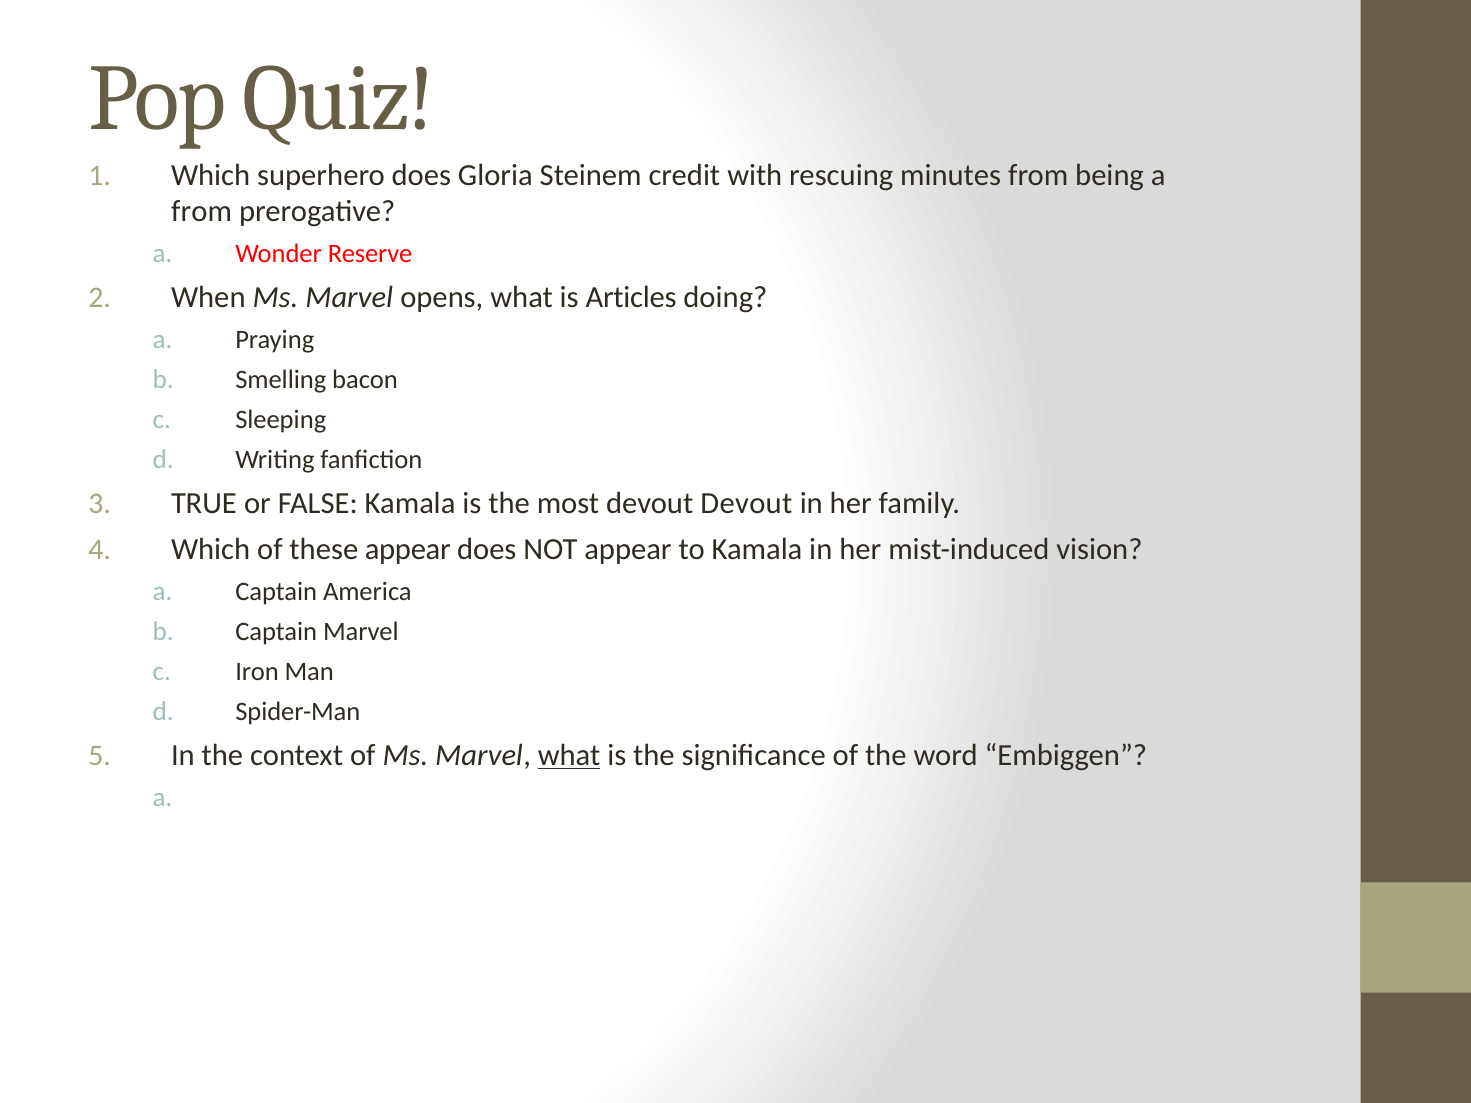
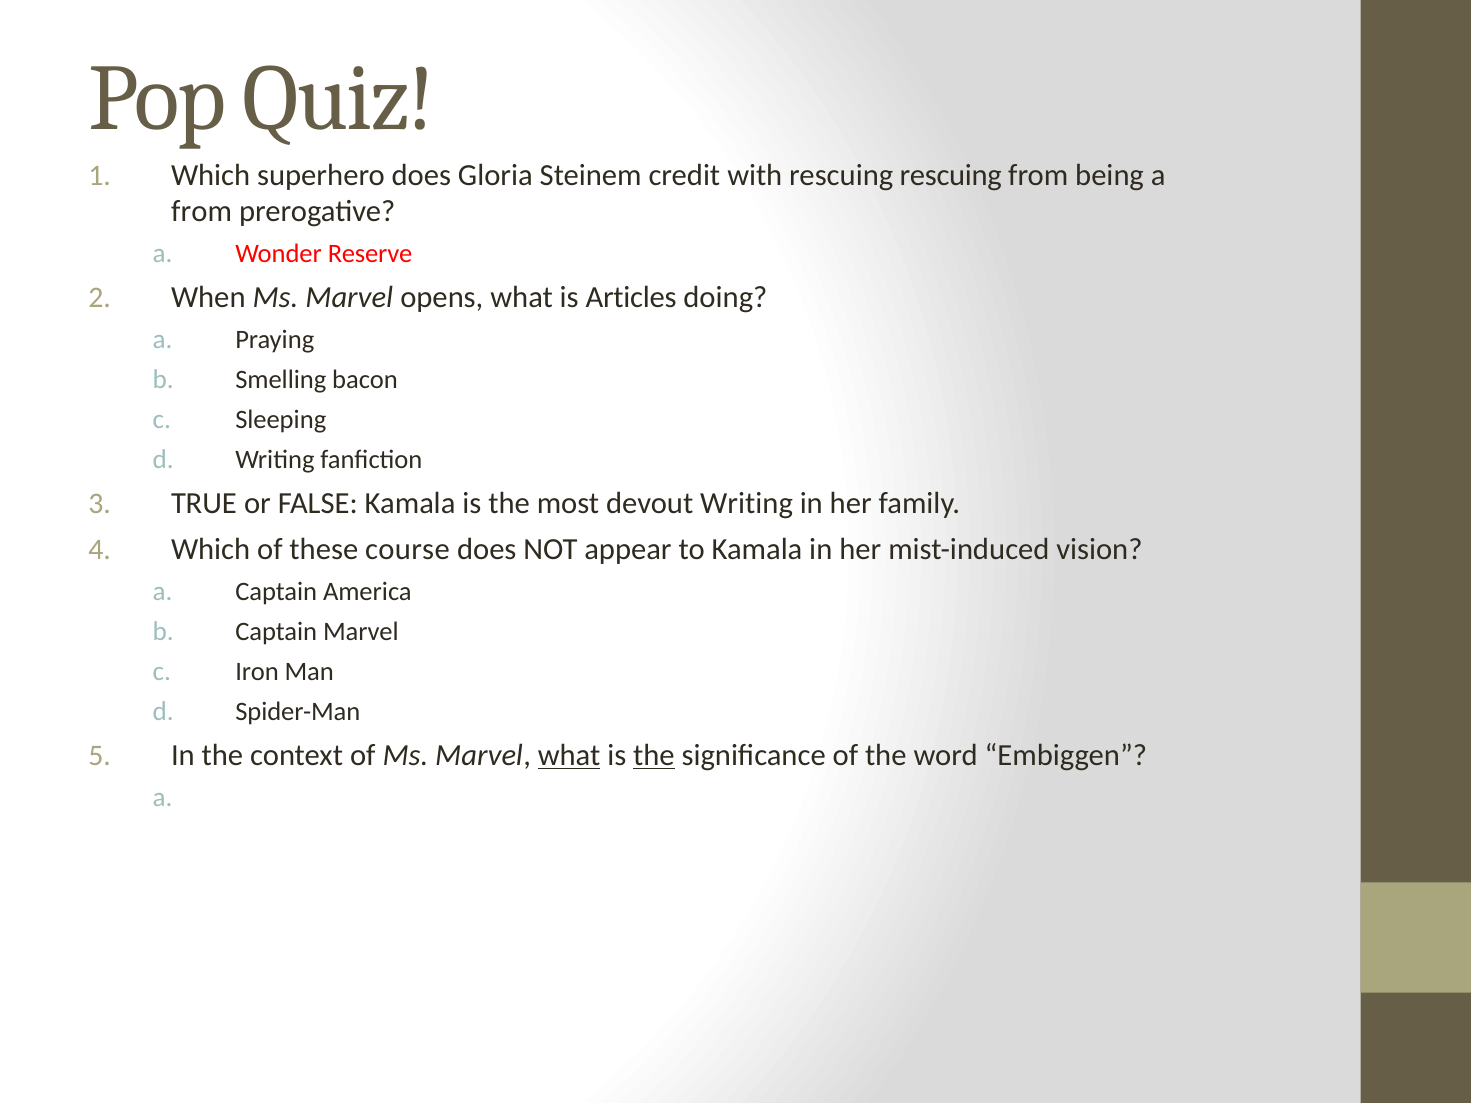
rescuing minutes: minutes -> rescuing
devout Devout: Devout -> Writing
these appear: appear -> course
the at (654, 755) underline: none -> present
